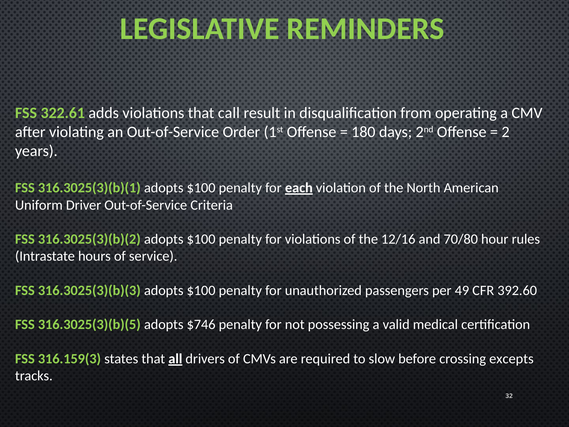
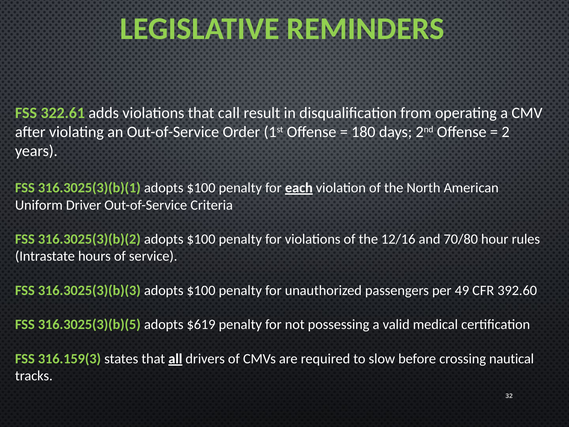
$746: $746 -> $619
excepts: excepts -> nautical
